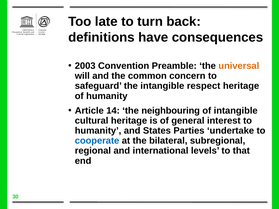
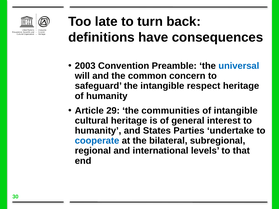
universal colour: orange -> blue
14: 14 -> 29
neighbouring: neighbouring -> communities
